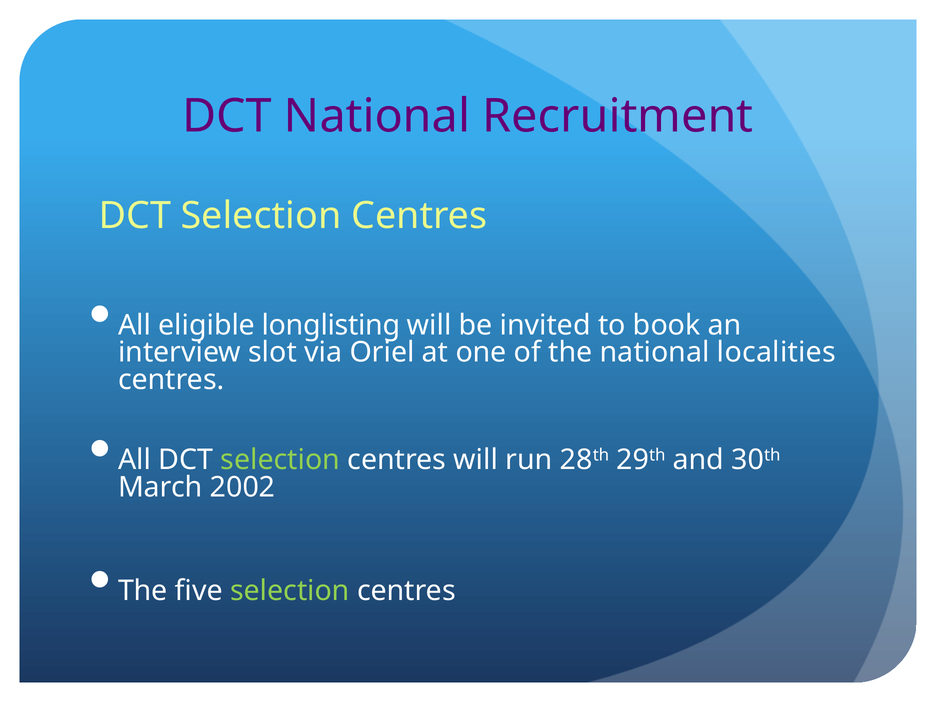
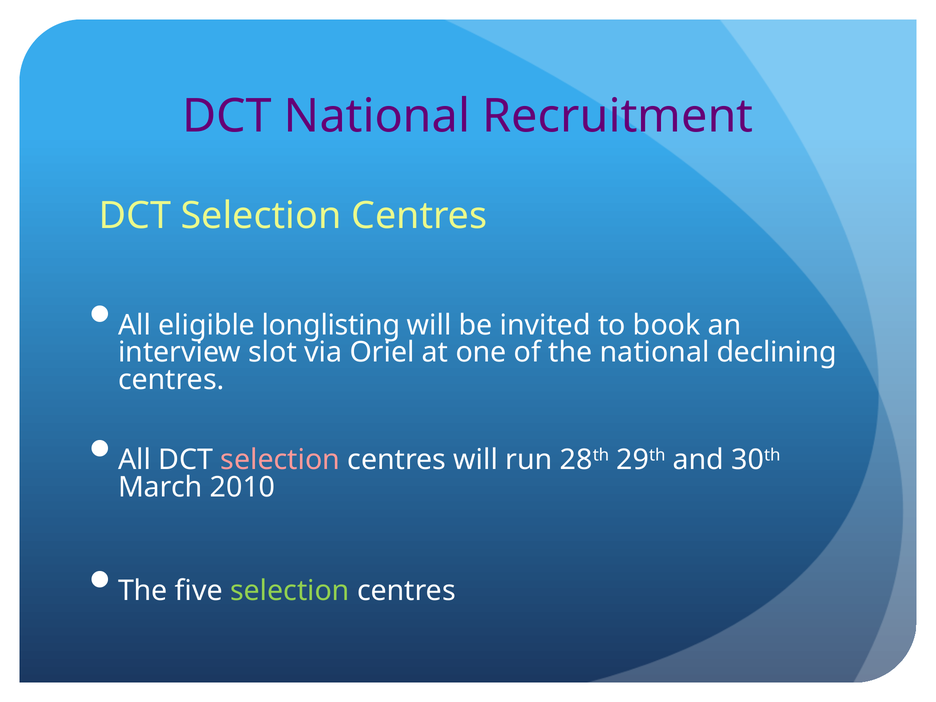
localities: localities -> declining
selection at (280, 460) colour: light green -> pink
2002: 2002 -> 2010
